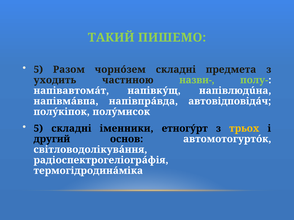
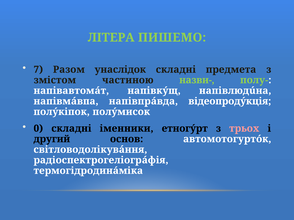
ТАКИЙ: ТАКИЙ -> ЛІТЕРА
5 at (38, 70): 5 -> 7
чорнóзем: чорнóзем -> унаслідок
уходить: уходить -> змістом
автовідповідáч: автовідповідáч -> відеопродýкція
5 at (38, 129): 5 -> 0
трьох colour: yellow -> pink
